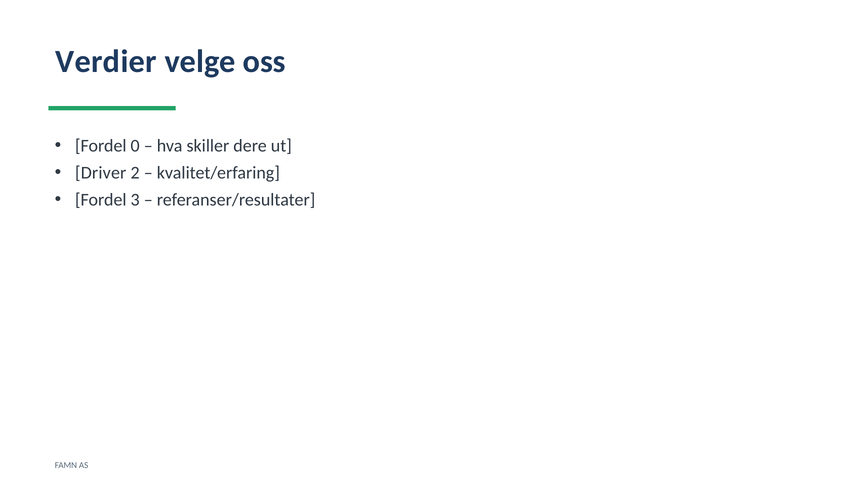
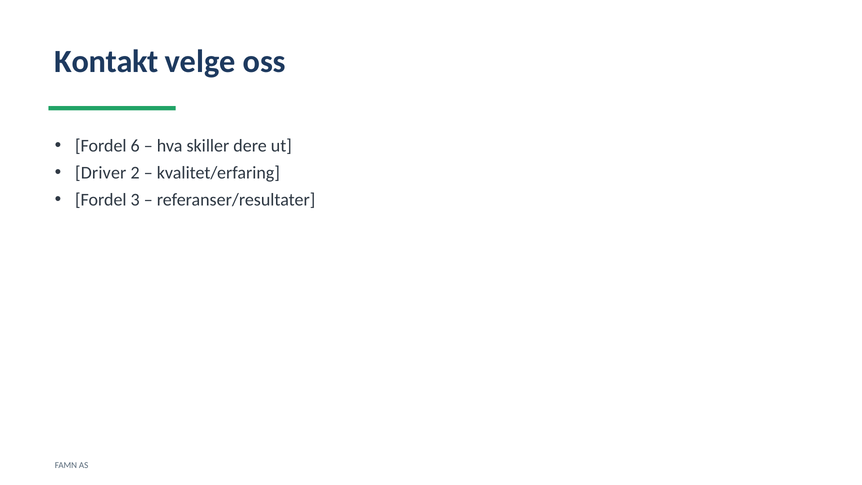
Verdier: Verdier -> Kontakt
0: 0 -> 6
